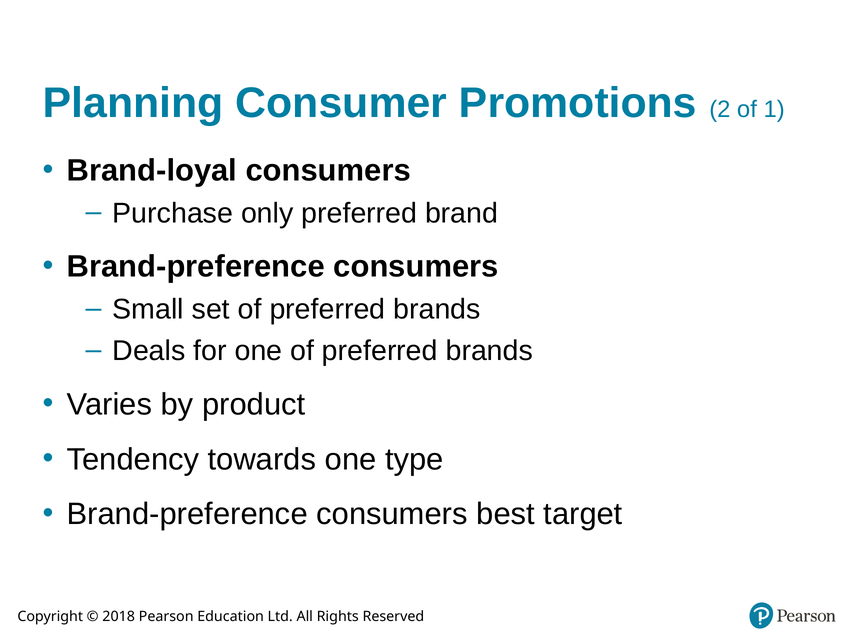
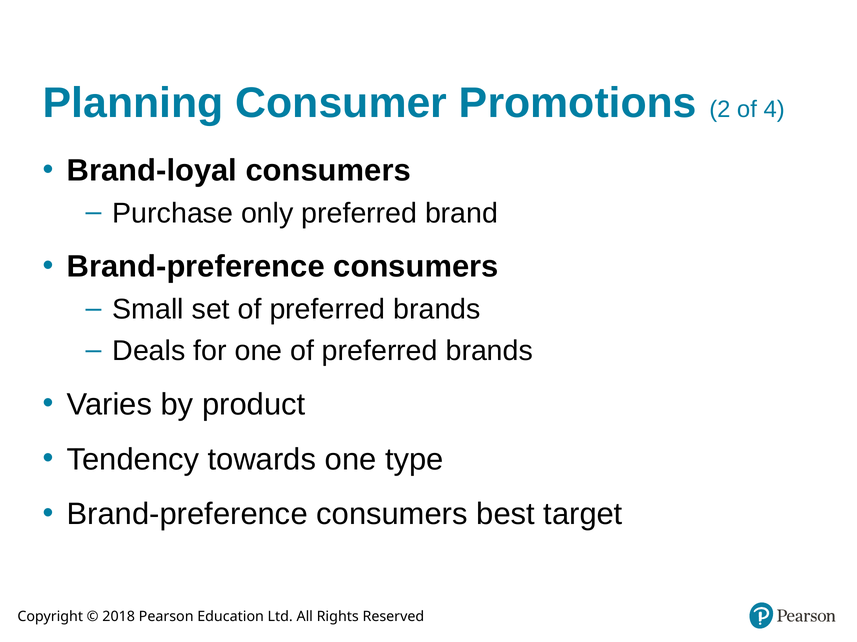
1: 1 -> 4
